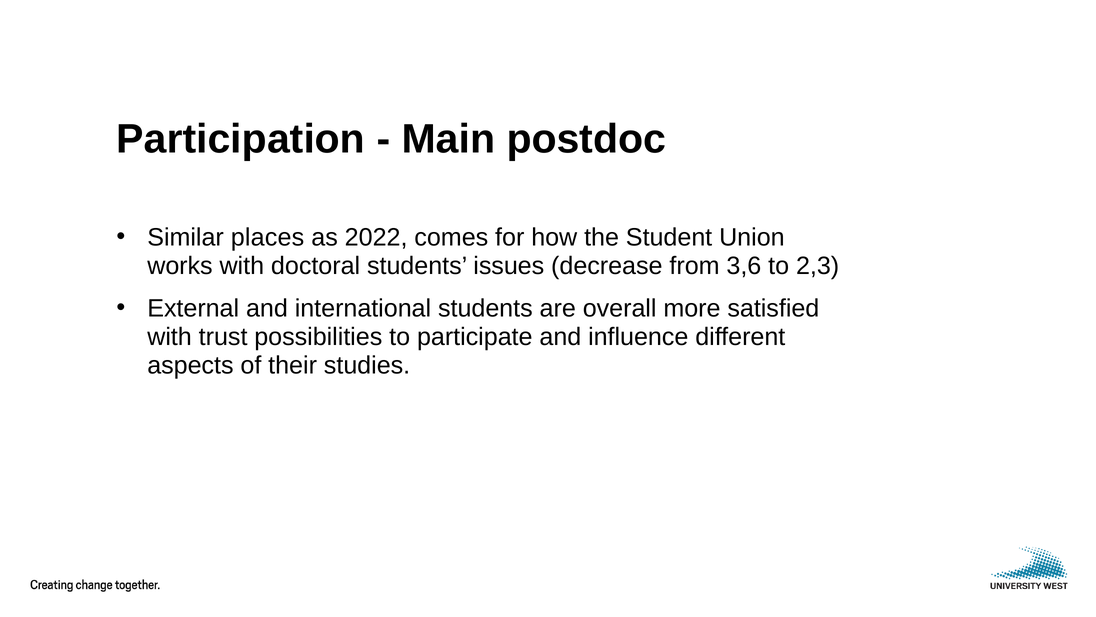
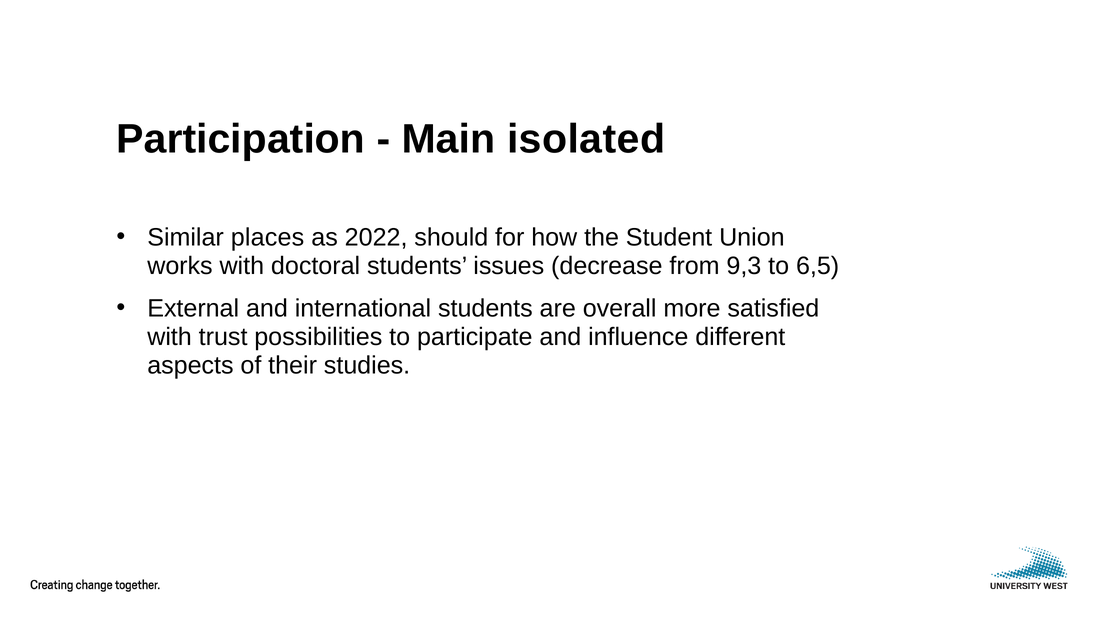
postdoc: postdoc -> isolated
comes: comes -> should
3,6: 3,6 -> 9,3
2,3: 2,3 -> 6,5
